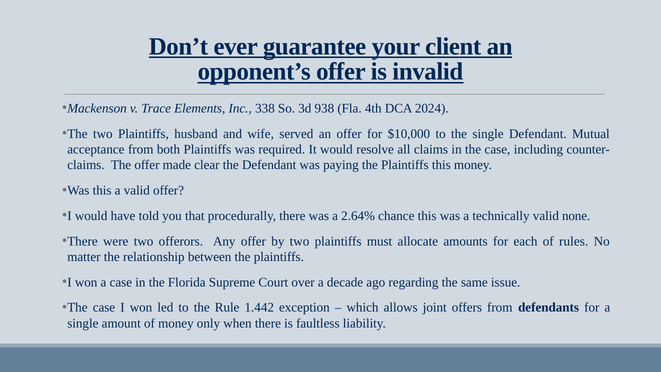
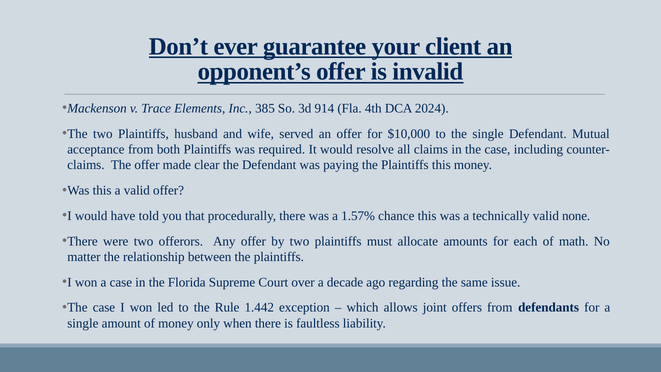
338: 338 -> 385
938: 938 -> 914
2.64%: 2.64% -> 1.57%
rules: rules -> math
